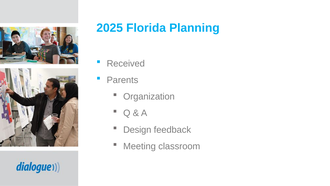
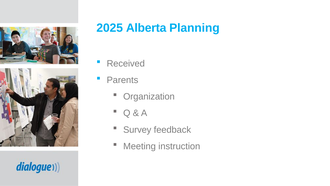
Florida: Florida -> Alberta
Design: Design -> Survey
classroom: classroom -> instruction
